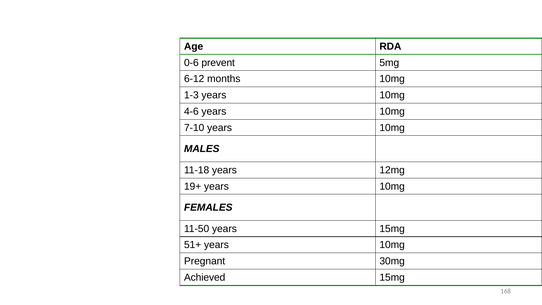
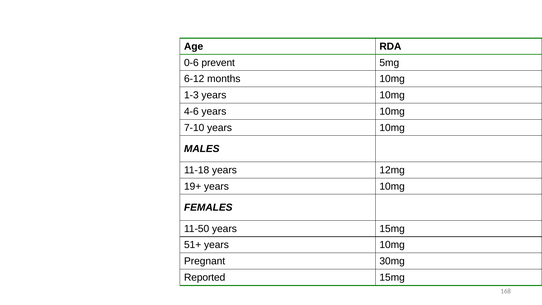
Achieved: Achieved -> Reported
